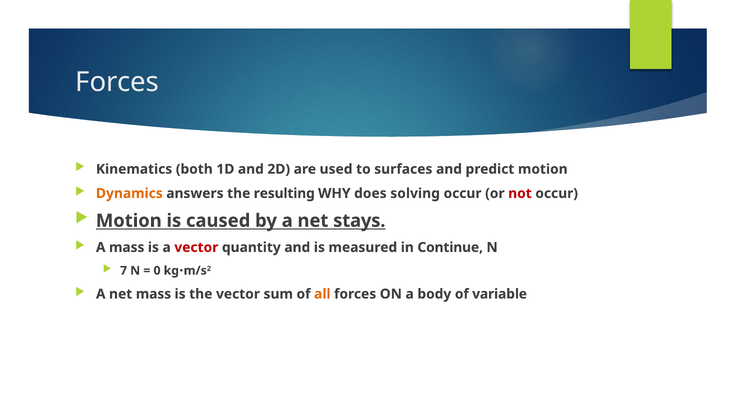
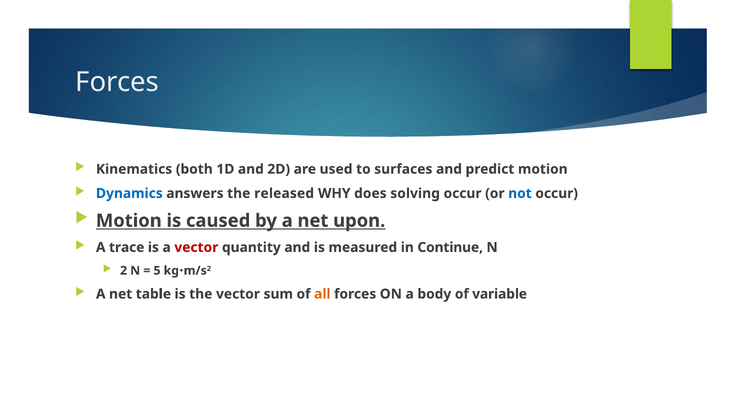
Dynamics colour: orange -> blue
resulting: resulting -> released
not colour: red -> blue
stays: stays -> upon
A mass: mass -> trace
7 at (124, 271): 7 -> 2
0: 0 -> 5
net mass: mass -> table
